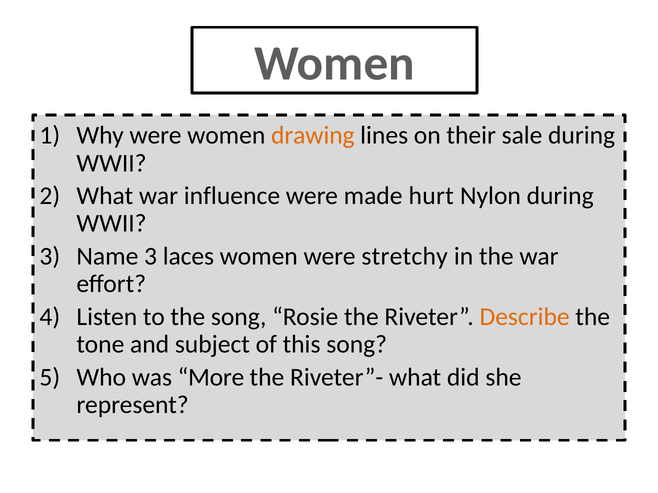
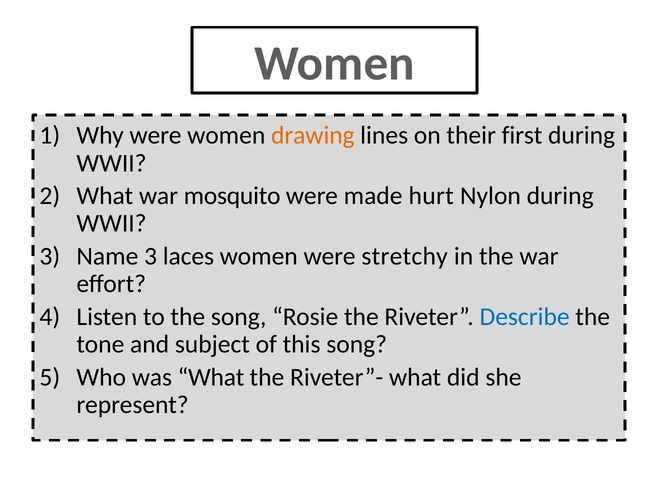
sale: sale -> first
influence: influence -> mosquito
Describe colour: orange -> blue
was More: More -> What
